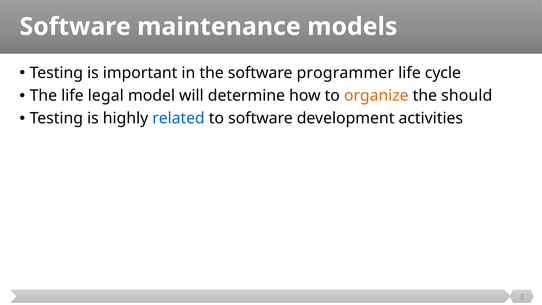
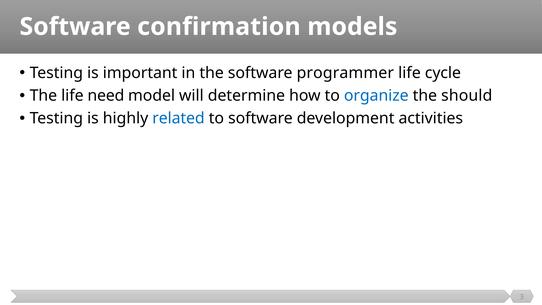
maintenance: maintenance -> confirmation
legal: legal -> need
organize colour: orange -> blue
